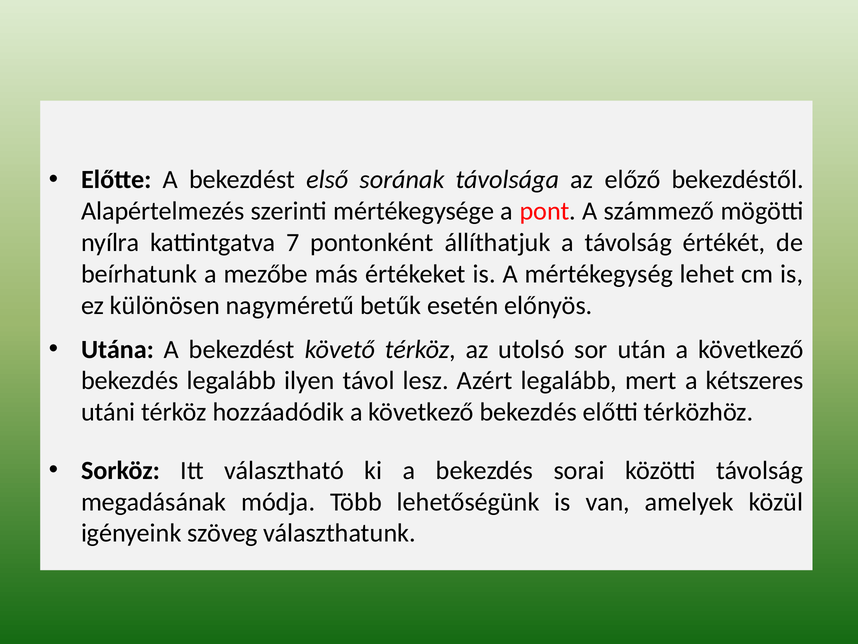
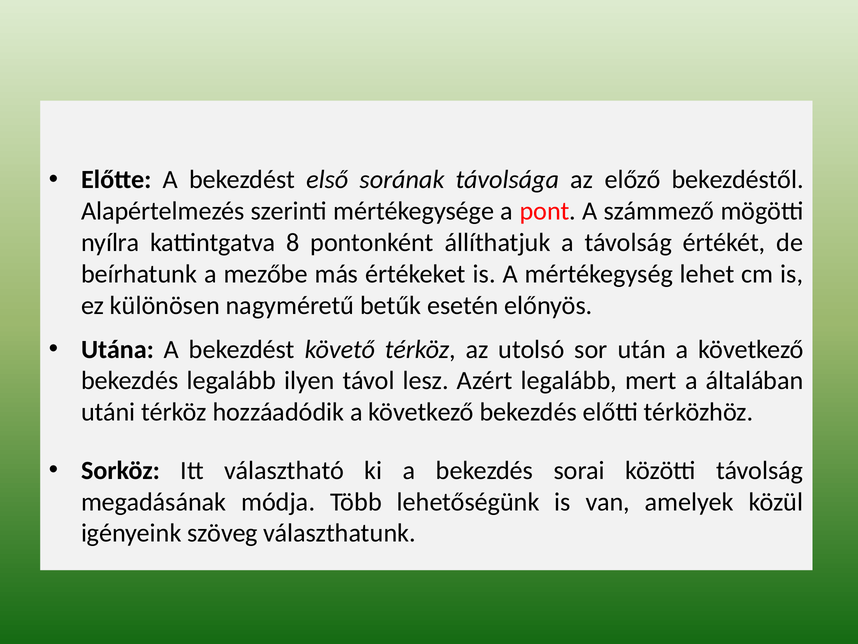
7: 7 -> 8
kétszeres: kétszeres -> általában
